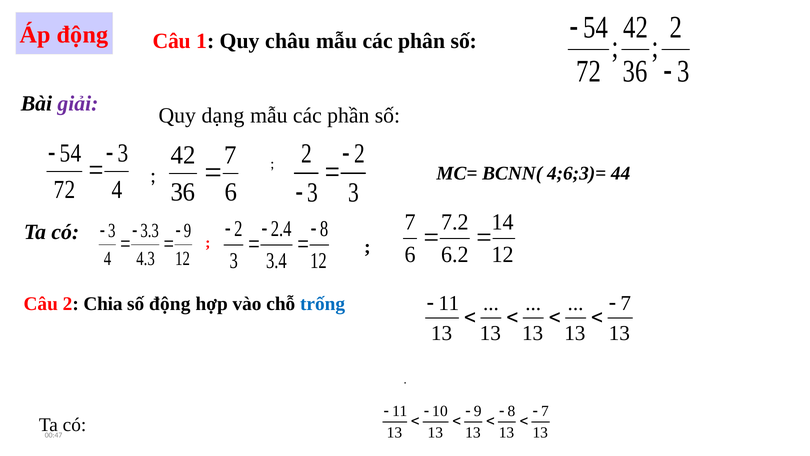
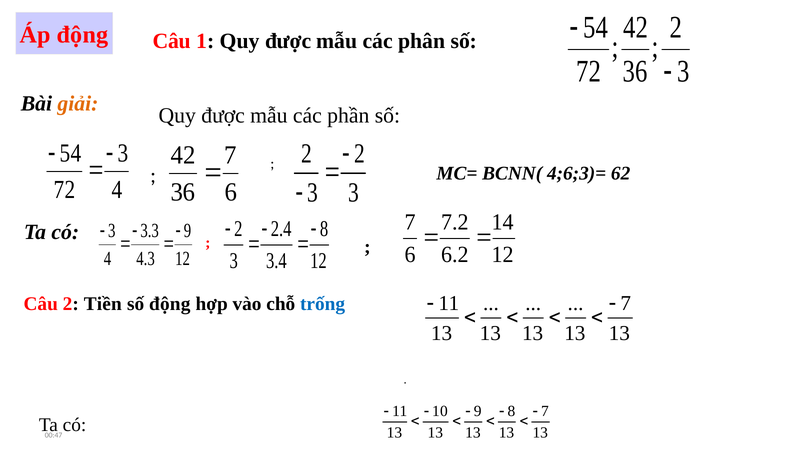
1 Quy châu: châu -> được
giải colour: purple -> orange
dạng at (223, 116): dạng -> được
44: 44 -> 62
Chia: Chia -> Tiền
